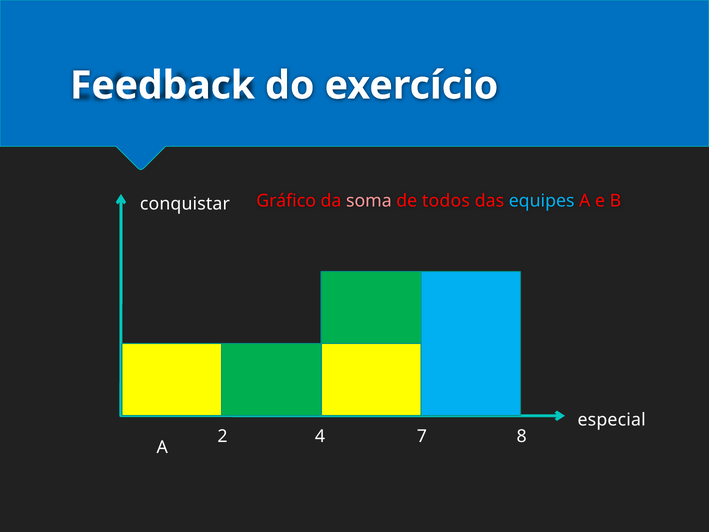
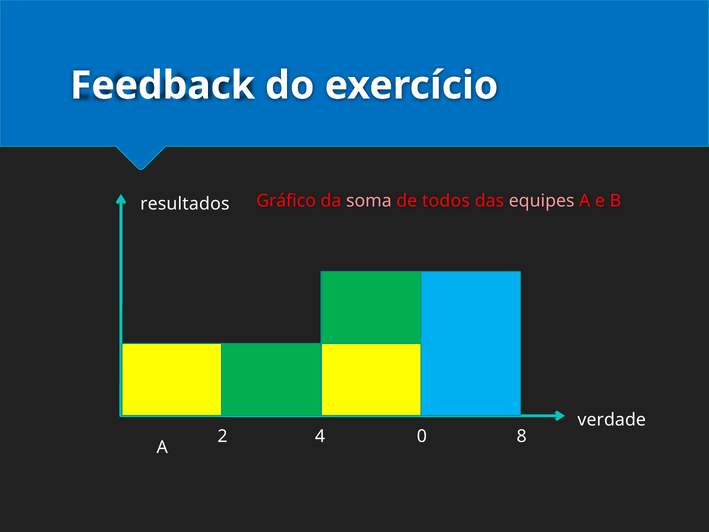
conquistar: conquistar -> resultados
equipes colour: light blue -> pink
especial: especial -> verdade
7: 7 -> 0
